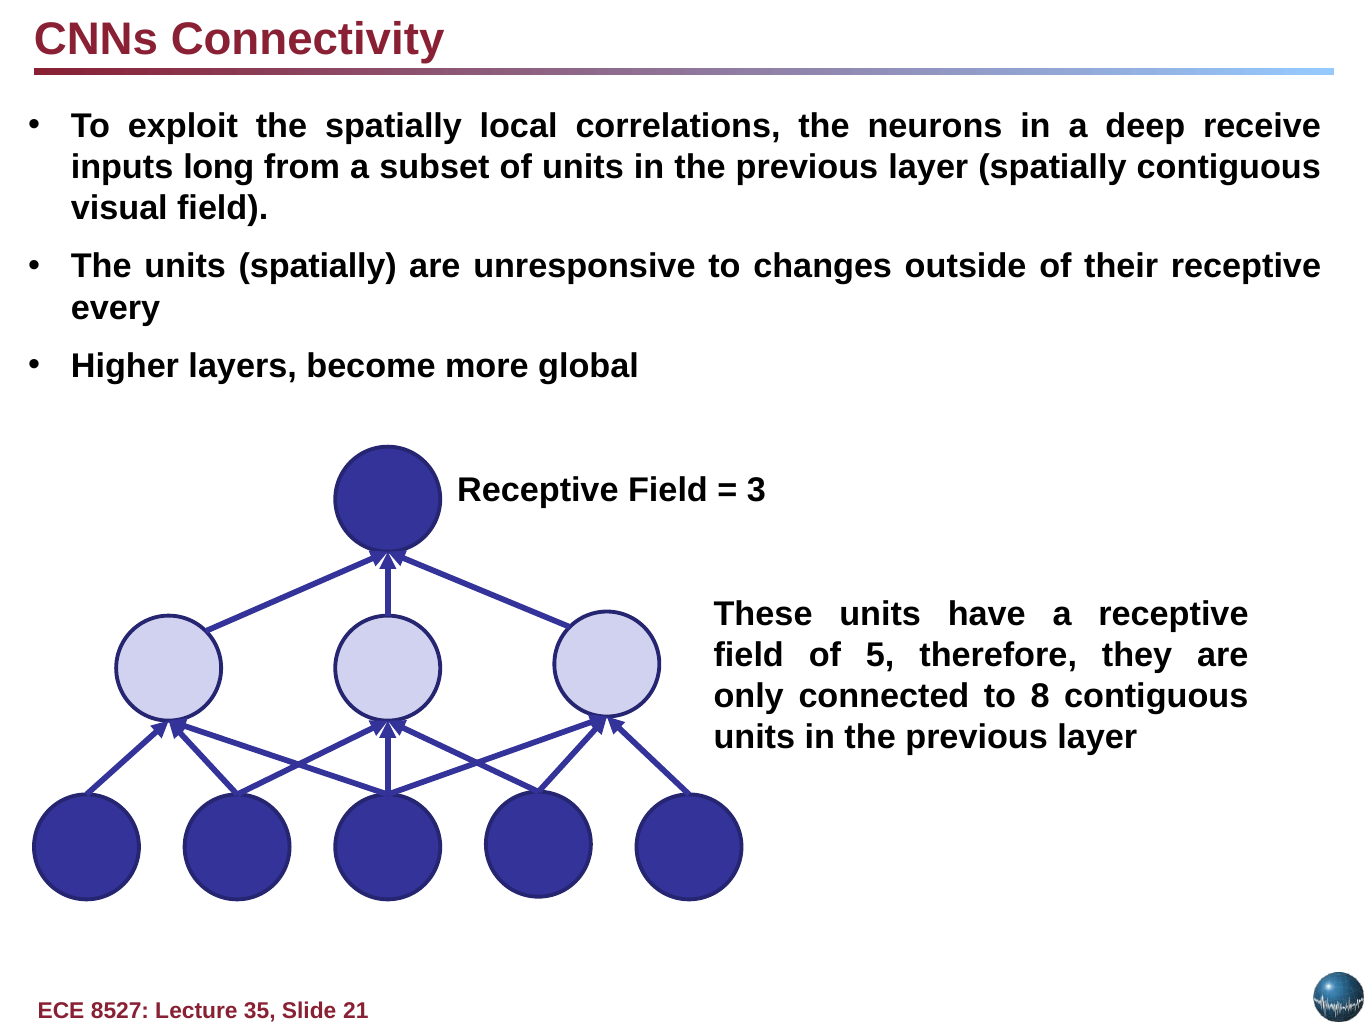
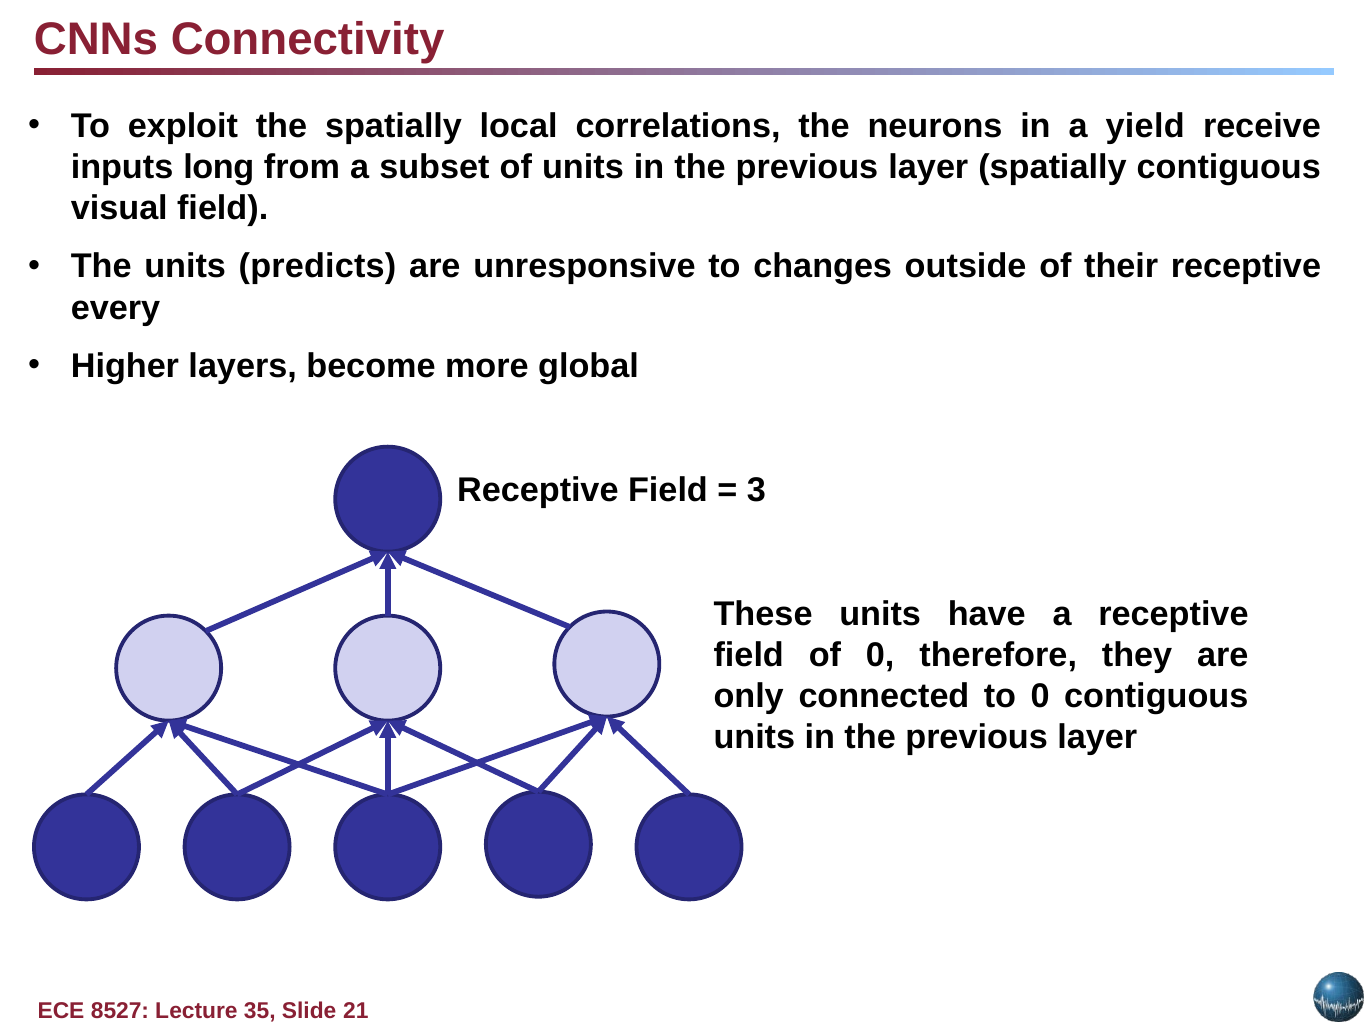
deep: deep -> yield
units spatially: spatially -> predicts
of 5: 5 -> 0
to 8: 8 -> 0
